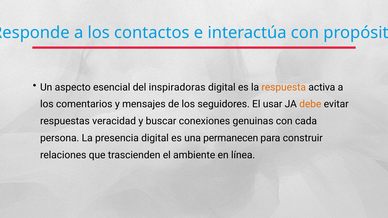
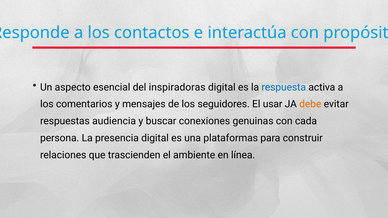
respuesta colour: orange -> blue
veracidad: veracidad -> audiencia
permanecen: permanecen -> plataformas
